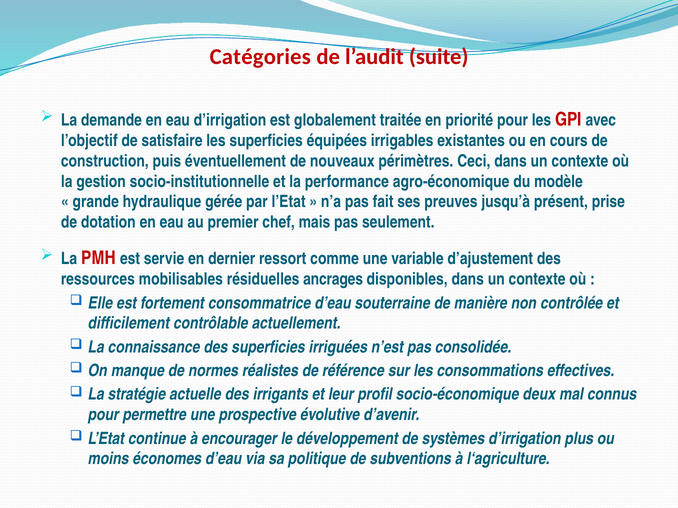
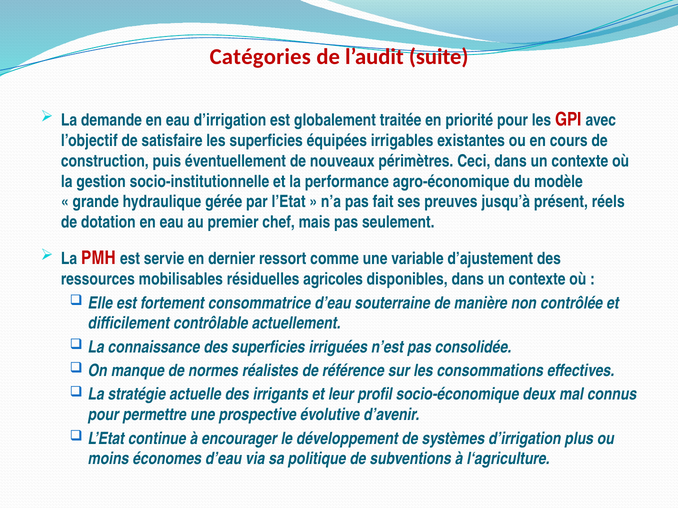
prise: prise -> réels
ancrages: ancrages -> agricoles
